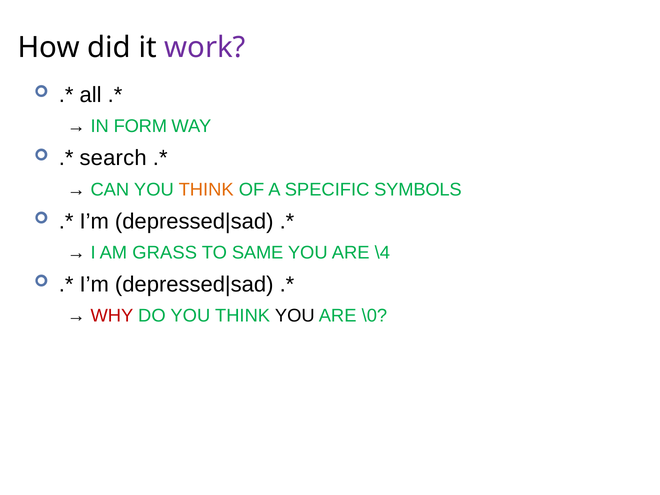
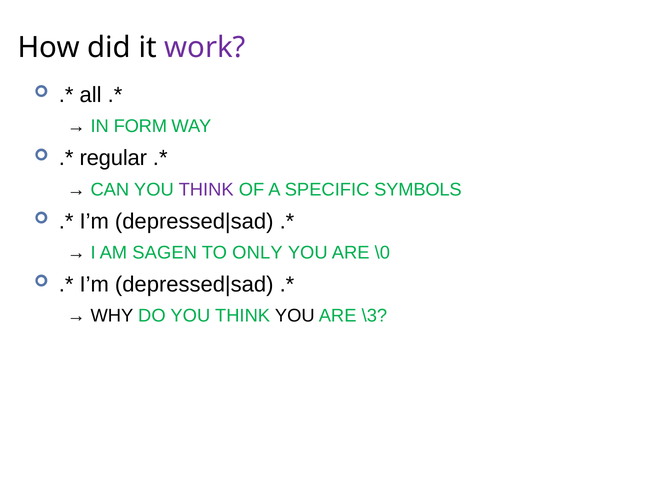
search: search -> regular
THINK at (206, 189) colour: orange -> purple
GRASS: GRASS -> SAGEN
SAME: SAME -> ONLY
\4: \4 -> \0
WHY colour: red -> black
\0: \0 -> \3
